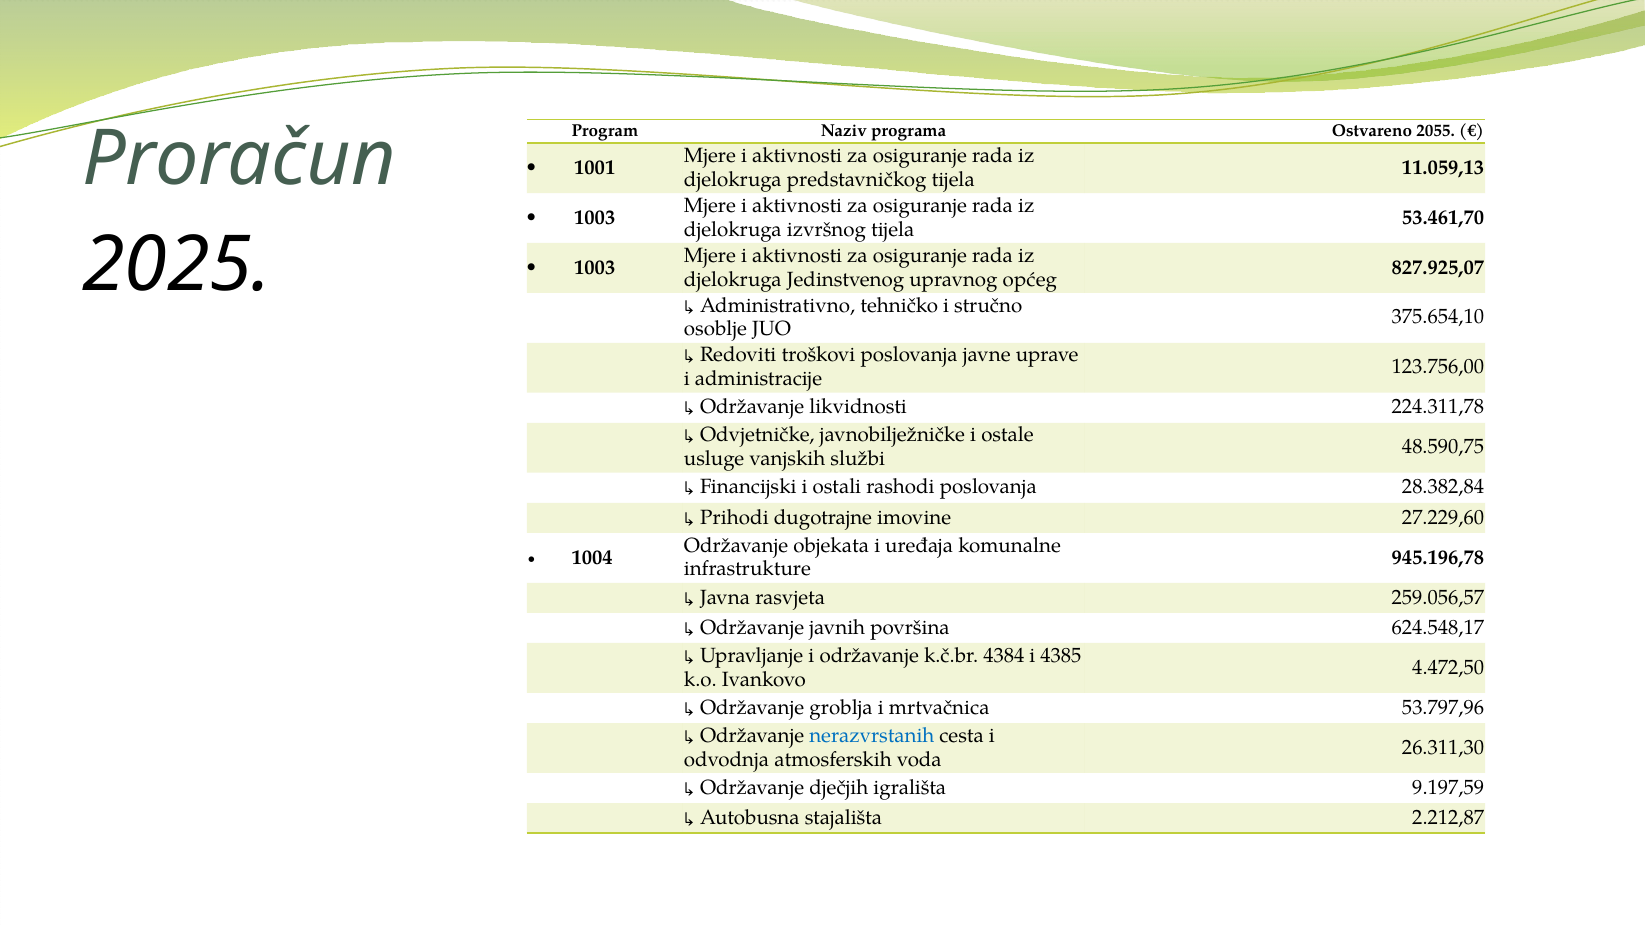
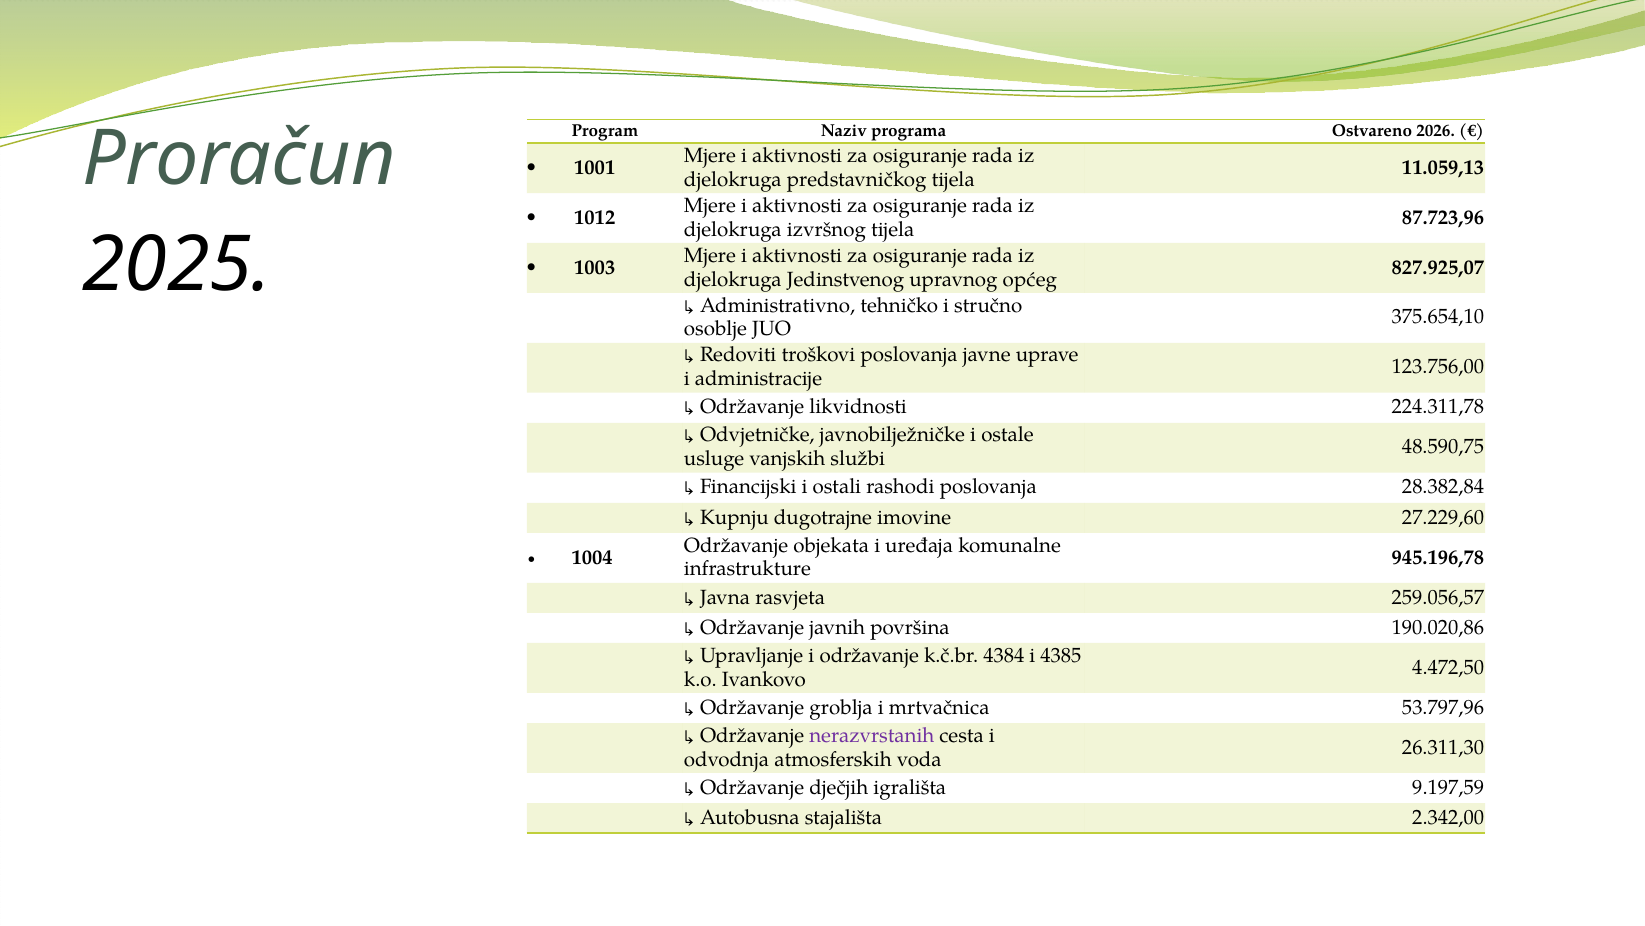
2055: 2055 -> 2026
1003 at (595, 217): 1003 -> 1012
53.461,70: 53.461,70 -> 87.723,96
Prihodi: Prihodi -> Kupnju
624.548,17: 624.548,17 -> 190.020,86
nerazvrstanih colour: blue -> purple
2.212,87: 2.212,87 -> 2.342,00
